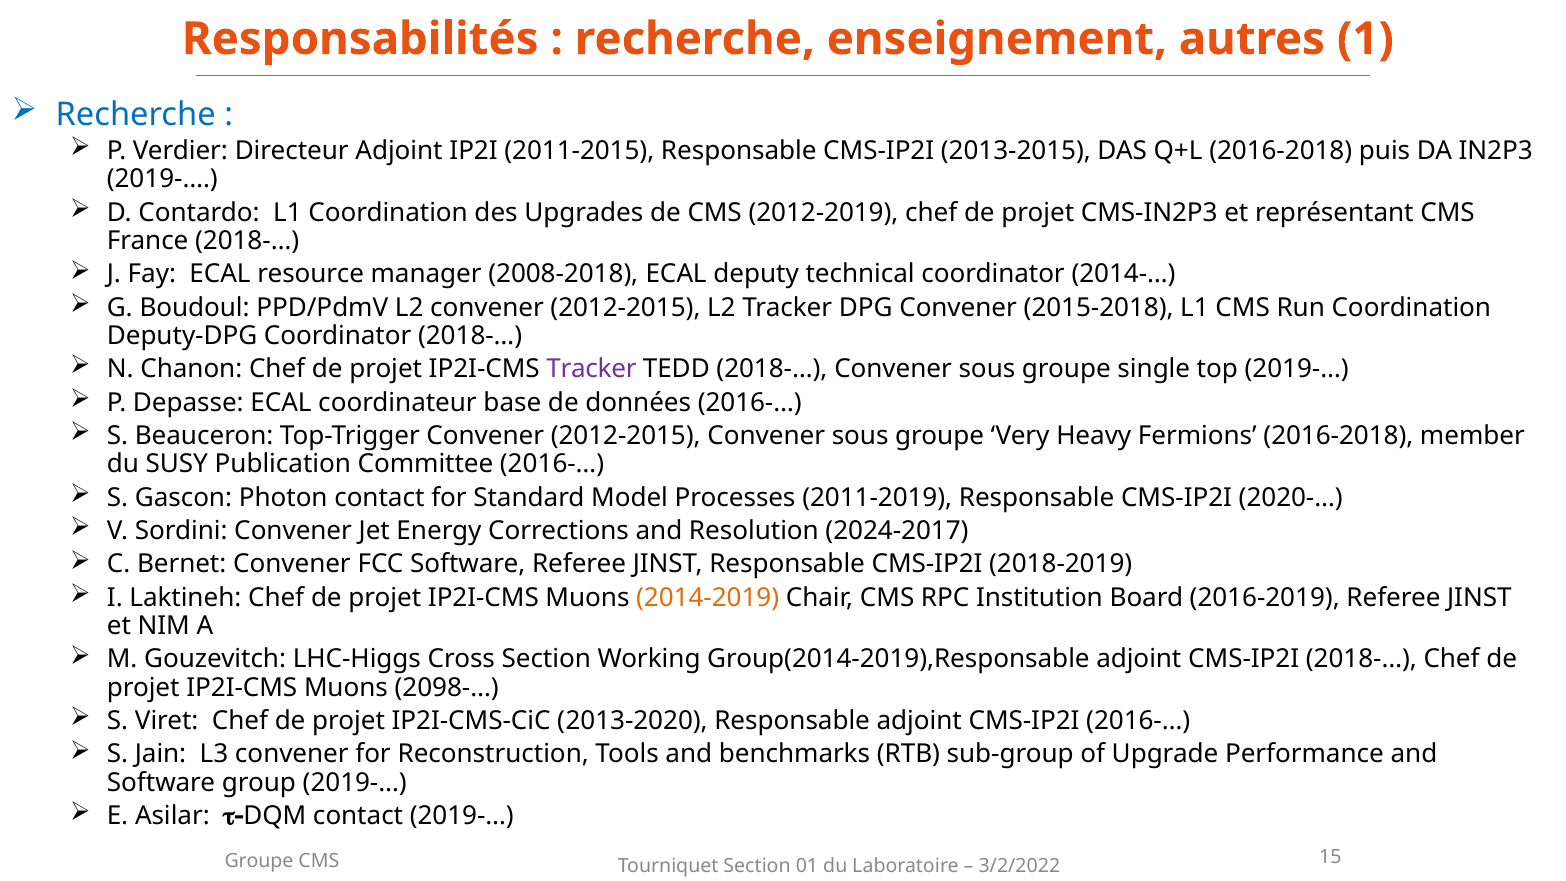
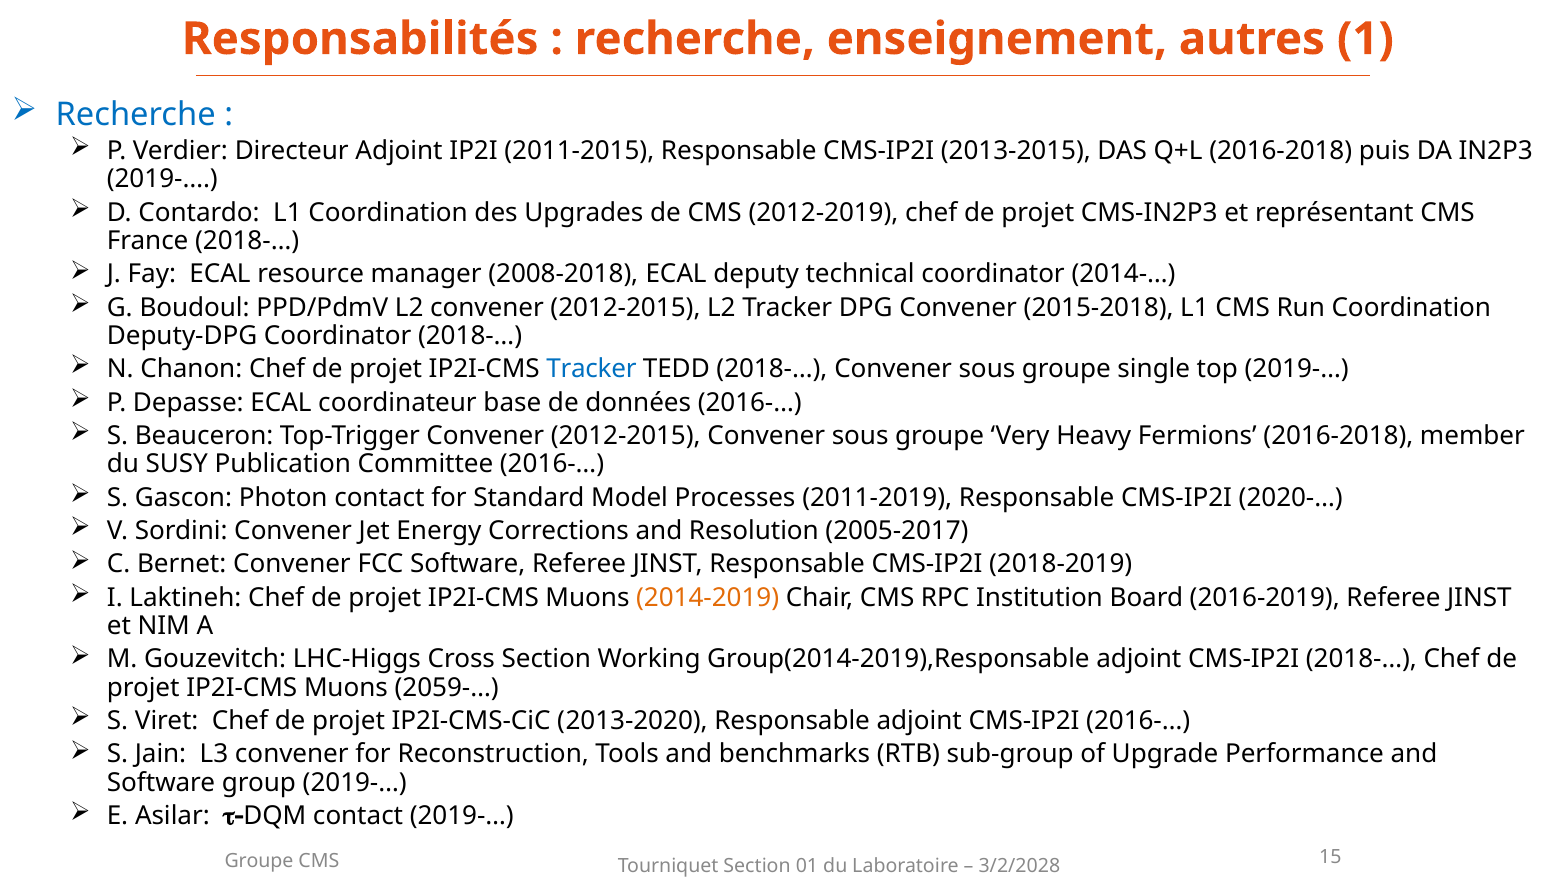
Tracker at (591, 369) colour: purple -> blue
2024-2017: 2024-2017 -> 2005-2017
2098-…: 2098-… -> 2059-…
3/2/2022: 3/2/2022 -> 3/2/2028
